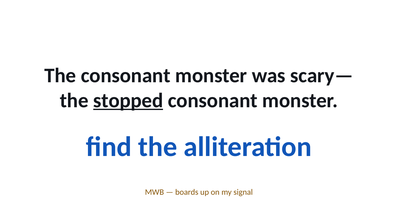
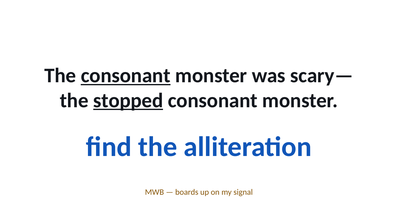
consonant at (126, 76) underline: none -> present
